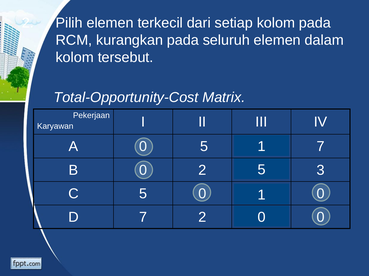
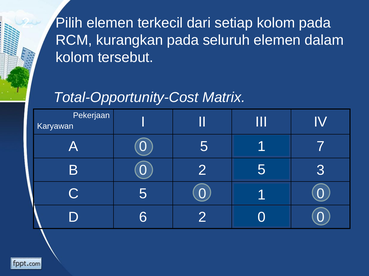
D 7: 7 -> 6
